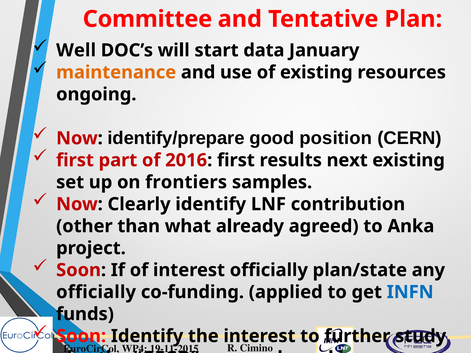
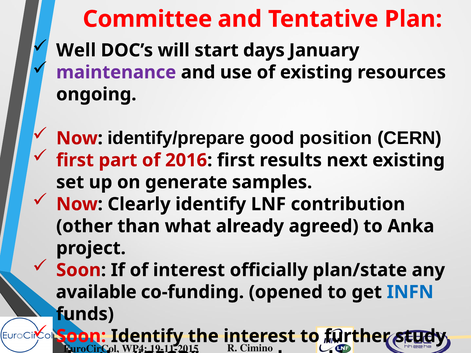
data: data -> days
maintenance colour: orange -> purple
on frontiers: frontiers -> generate
officially at (96, 292): officially -> available
applied: applied -> opened
